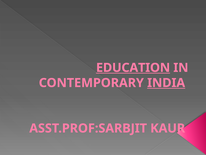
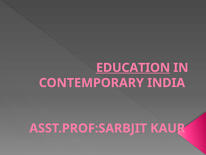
INDIA underline: present -> none
